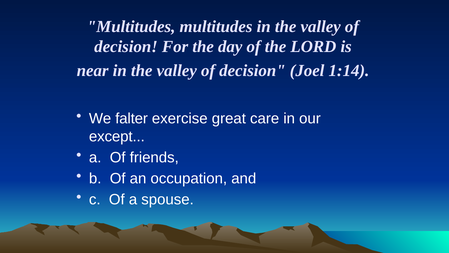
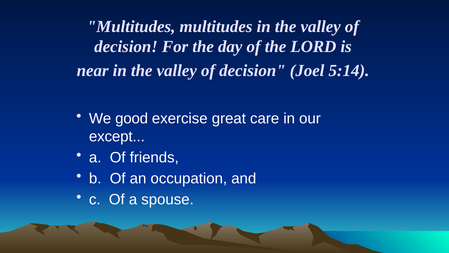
1:14: 1:14 -> 5:14
falter: falter -> good
